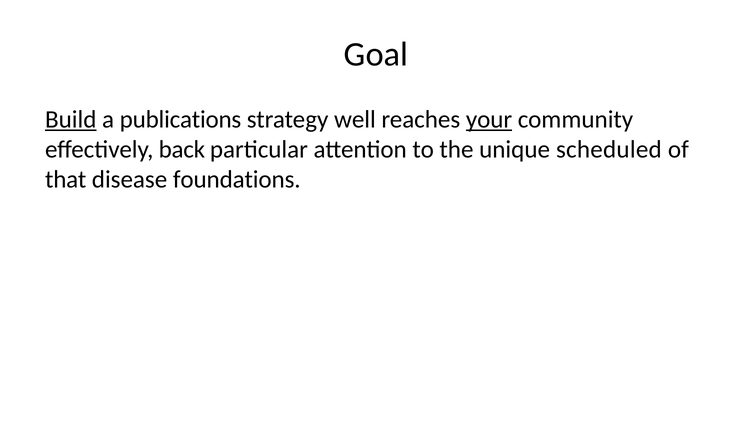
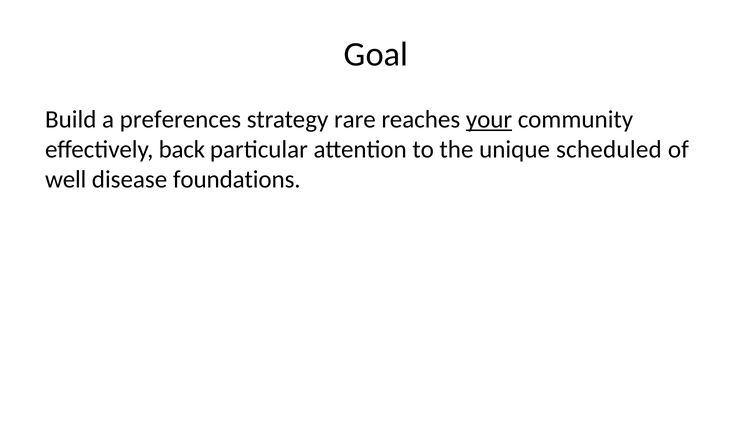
Build underline: present -> none
publications: publications -> preferences
well: well -> rare
that: that -> well
